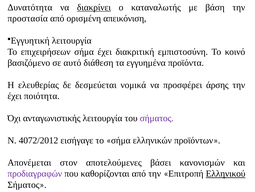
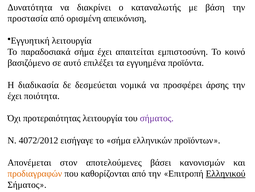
διακρίνει underline: present -> none
επιχειρήσεων: επιχειρήσεων -> παραδοσιακά
διακριτική: διακριτική -> απαιτείται
διάθεση: διάθεση -> επιλέξει
ελευθερίας: ελευθερίας -> διαδικασία
ανταγωνιστικής: ανταγωνιστικής -> προτεραιότητας
προδιαγραφών colour: purple -> orange
